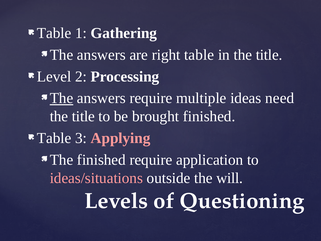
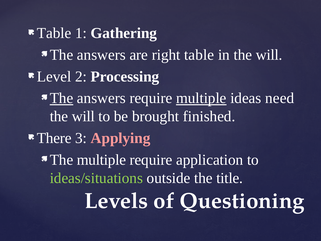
in the title: title -> will
multiple at (201, 98) underline: none -> present
title at (83, 116): title -> will
Table at (54, 138): Table -> There
The finished: finished -> multiple
ideas/situations colour: pink -> light green
will: will -> title
